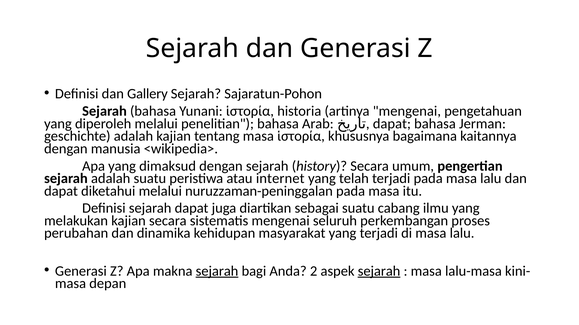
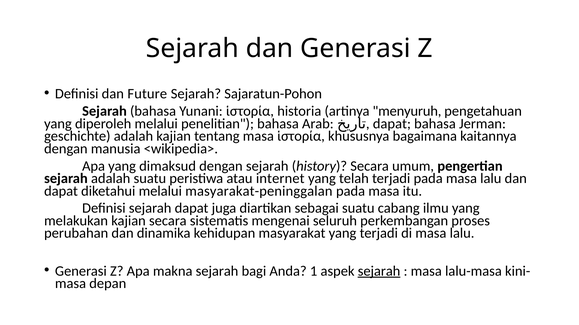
Gallery: Gallery -> Future
artinya mengenai: mengenai -> menyuruh
nuruzzaman-peninggalan: nuruzzaman-peninggalan -> masyarakat-peninggalan
sejarah at (217, 271) underline: present -> none
2: 2 -> 1
